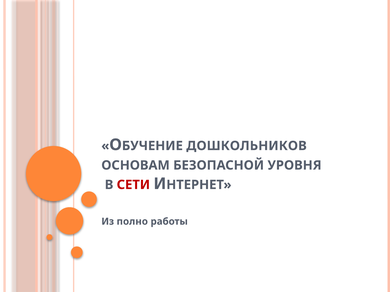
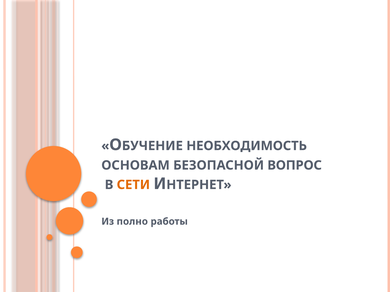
ДОШКОЛЬНИКОВ: ДОШКОЛЬНИКОВ -> НЕОБХОДИМОСТЬ
УРОВНЯ: УРОВНЯ -> ВОПРОС
СЕТИ colour: red -> orange
